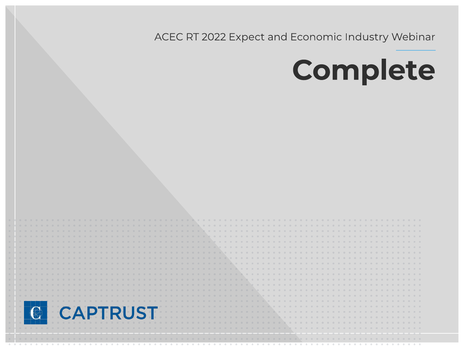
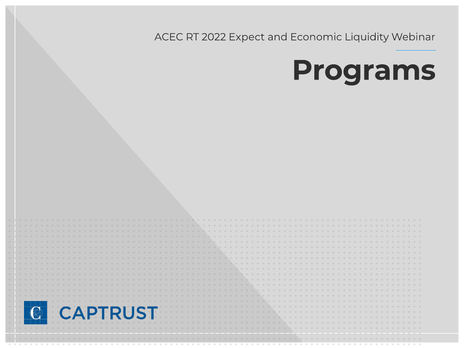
Industry: Industry -> Liquidity
Complete: Complete -> Programs
